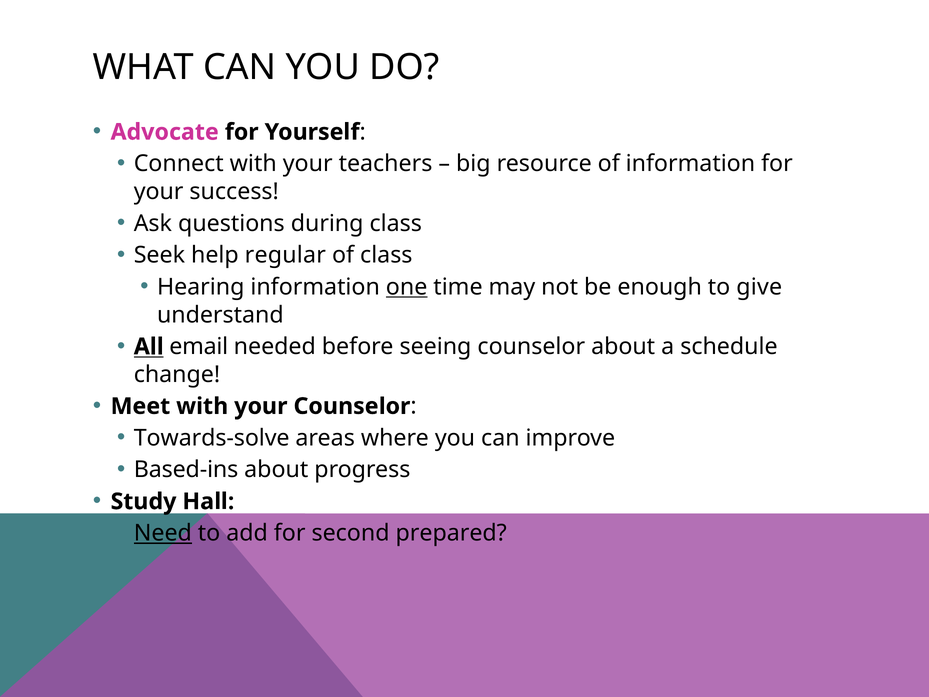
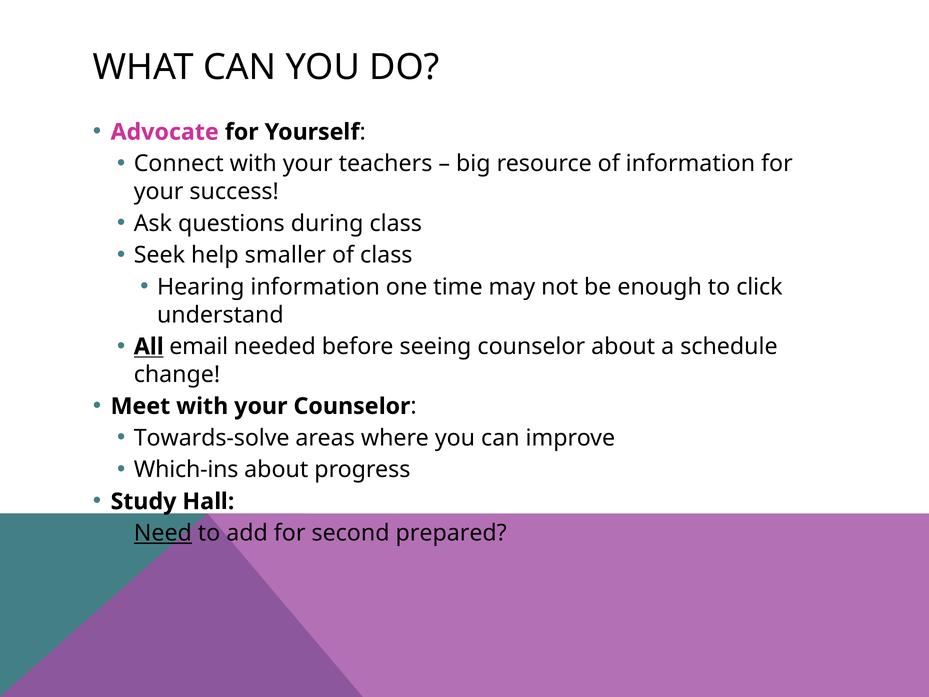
regular: regular -> smaller
one underline: present -> none
give: give -> click
Based-ins: Based-ins -> Which-ins
